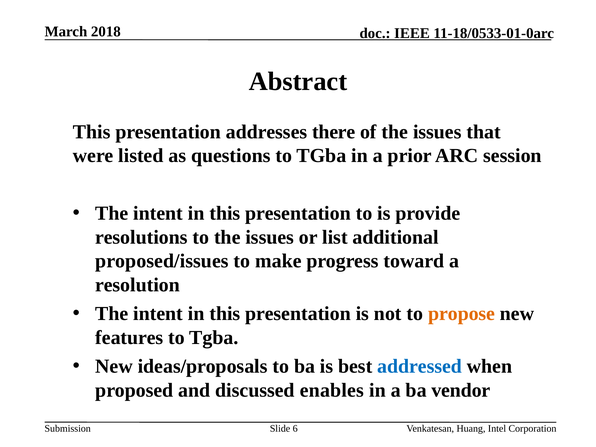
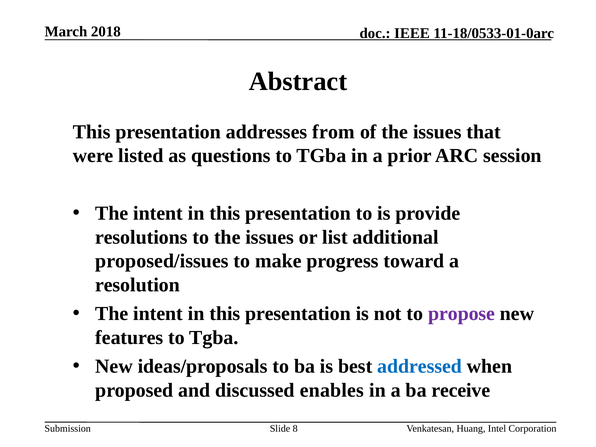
there: there -> from
propose colour: orange -> purple
vendor: vendor -> receive
6: 6 -> 8
